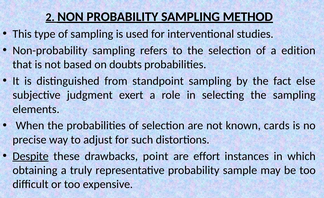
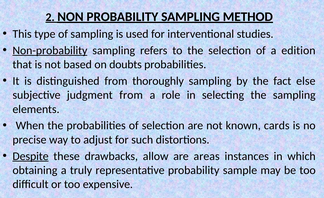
Non-probability underline: none -> present
standpoint: standpoint -> thoroughly
judgment exert: exert -> from
point: point -> allow
effort: effort -> areas
